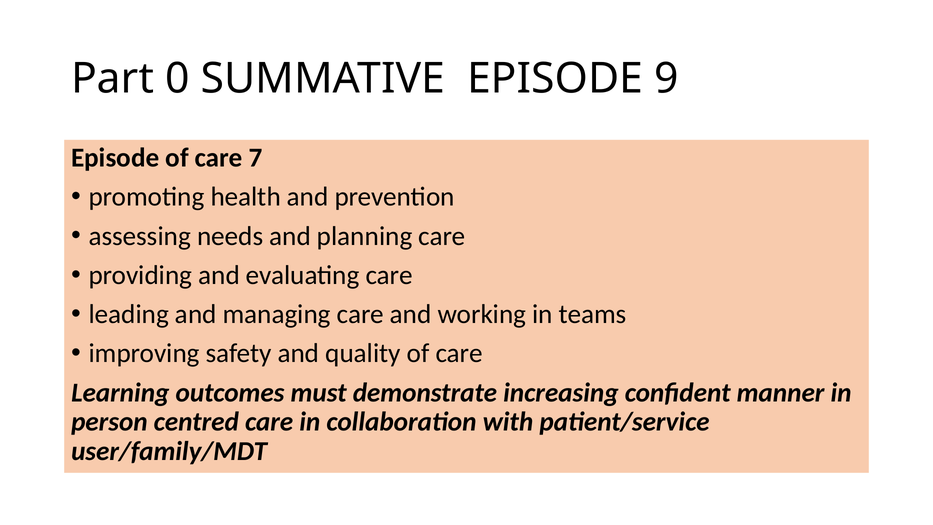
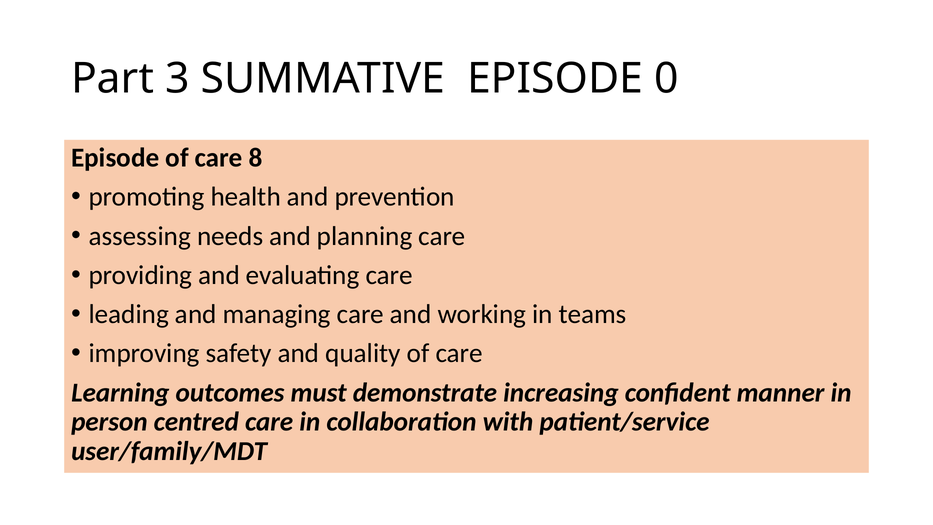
0: 0 -> 3
9: 9 -> 0
7: 7 -> 8
